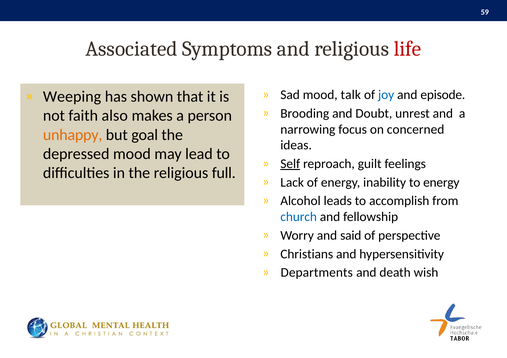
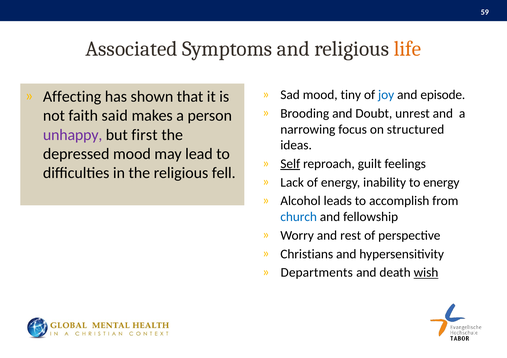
life colour: red -> orange
talk: talk -> tiny
Weeping: Weeping -> Affecting
also: also -> said
concerned: concerned -> structured
unhappy colour: orange -> purple
goal: goal -> first
full: full -> fell
said: said -> rest
wish underline: none -> present
